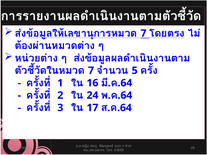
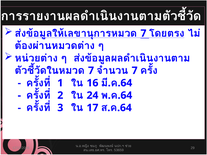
5 at (135, 71): 5 -> 7
